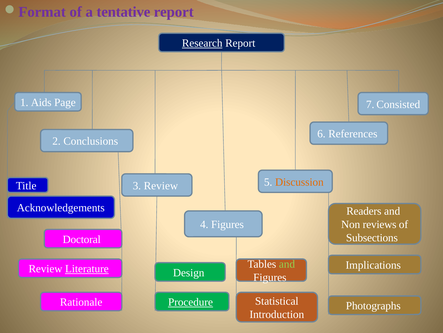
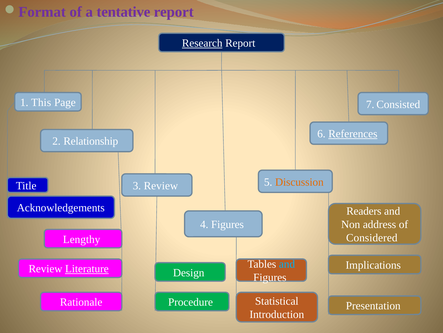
Aids: Aids -> This
References underline: none -> present
Conclusions: Conclusions -> Relationship
reviews: reviews -> address
Subsections: Subsections -> Considered
Doctoral: Doctoral -> Lengthy
and at (287, 264) colour: light green -> light blue
Procedure underline: present -> none
Photographs: Photographs -> Presentation
